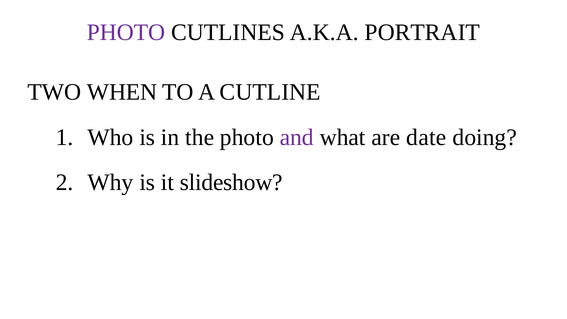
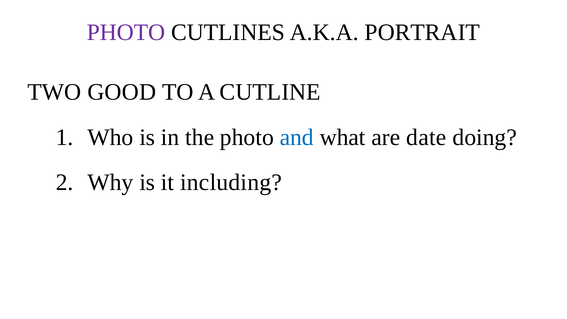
WHEN: WHEN -> GOOD
and colour: purple -> blue
slideshow: slideshow -> including
